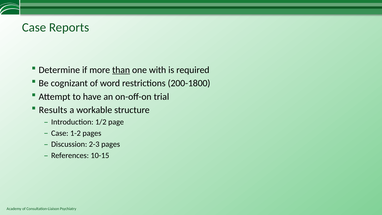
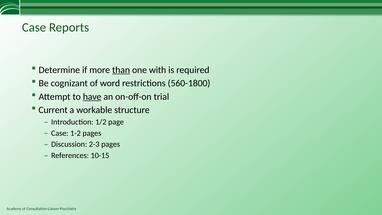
200-1800: 200-1800 -> 560-1800
have underline: none -> present
Results: Results -> Current
